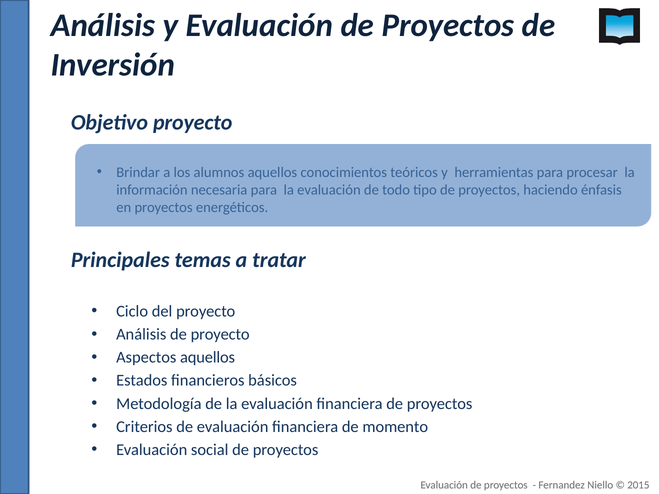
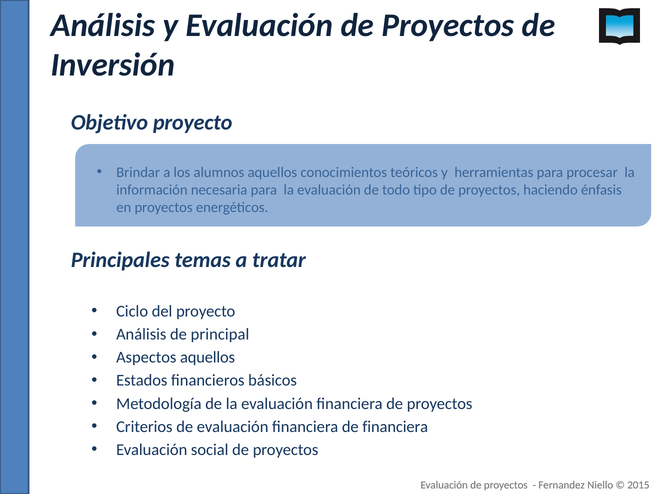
de proyecto: proyecto -> principal
de momento: momento -> financiera
